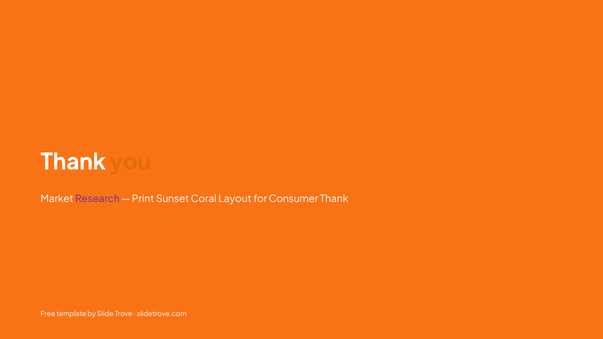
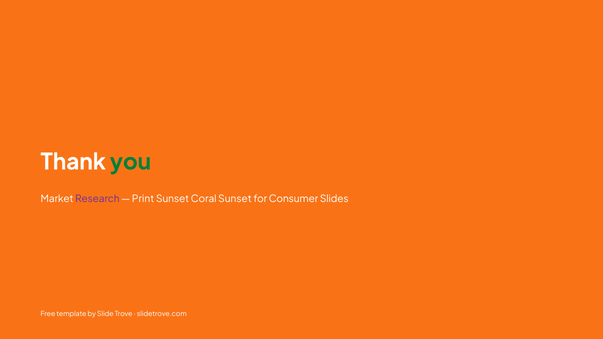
you colour: orange -> green
Coral Layout: Layout -> Sunset
Consumer Thank: Thank -> Slides
